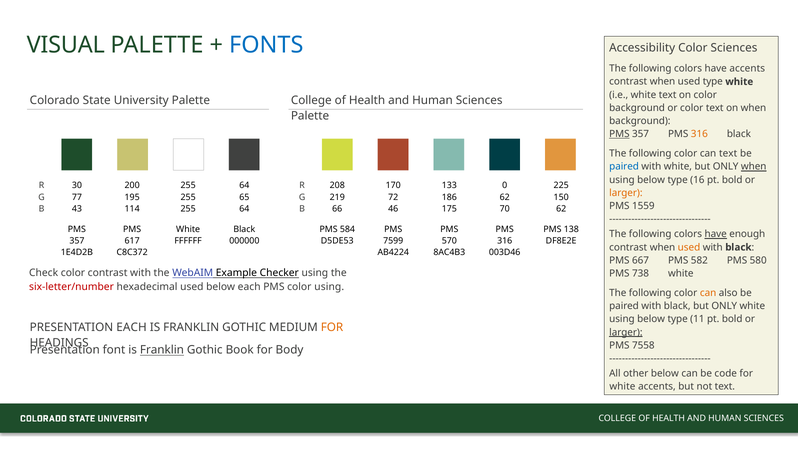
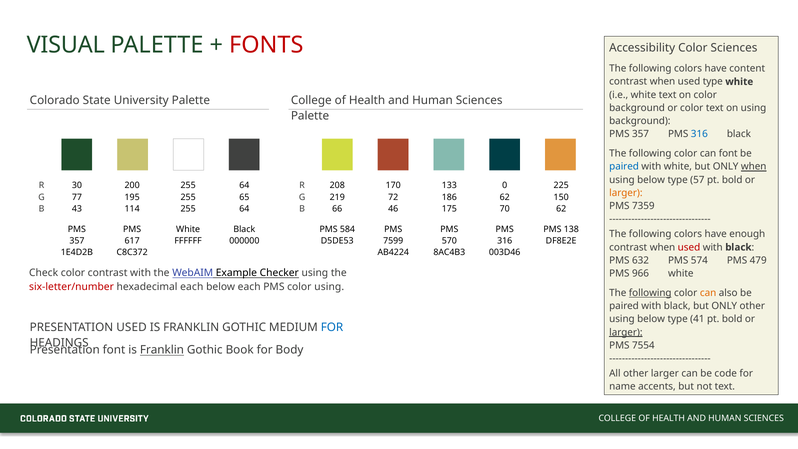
FONTS colour: blue -> red
have accents: accents -> content
on when: when -> using
PMS at (619, 134) underline: present -> none
316 at (699, 134) colour: orange -> blue
can text: text -> font
16: 16 -> 57
1559: 1559 -> 7359
have at (716, 234) underline: present -> none
used at (689, 247) colour: orange -> red
667: 667 -> 632
582: 582 -> 574
580: 580 -> 479
738: 738 -> 966
hexadecimal used: used -> each
following at (650, 293) underline: none -> present
ONLY white: white -> other
11: 11 -> 41
PRESENTATION EACH: EACH -> USED
FOR at (332, 327) colour: orange -> blue
7558: 7558 -> 7554
other below: below -> larger
white at (622, 387): white -> name
